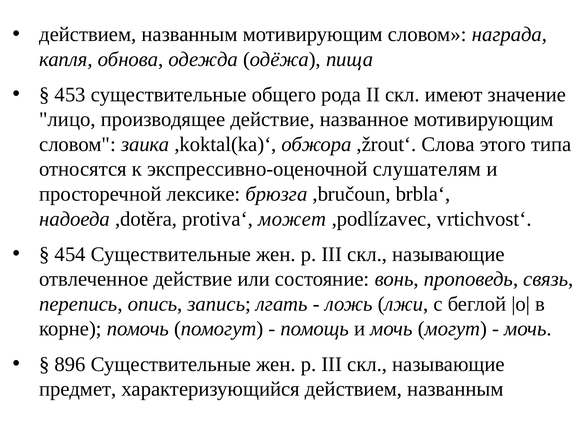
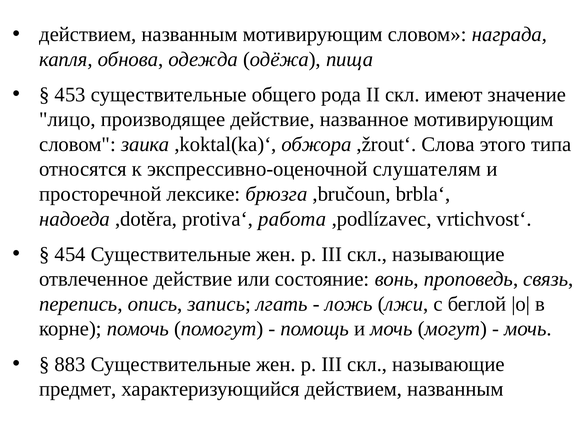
может: может -> работа
896: 896 -> 883
